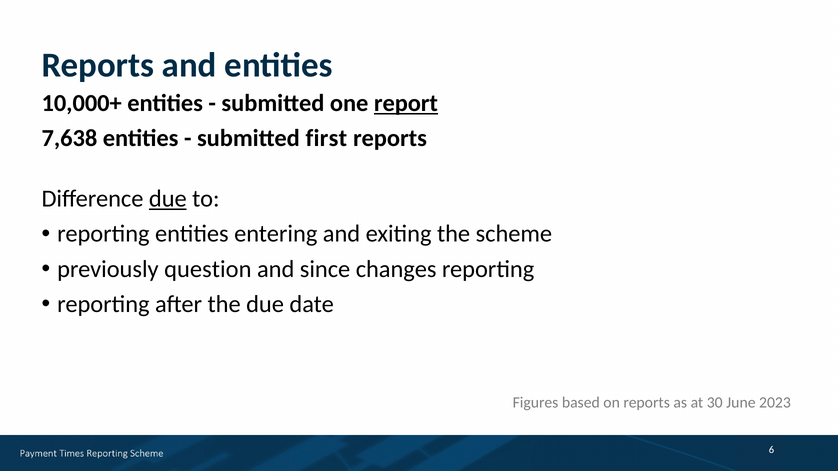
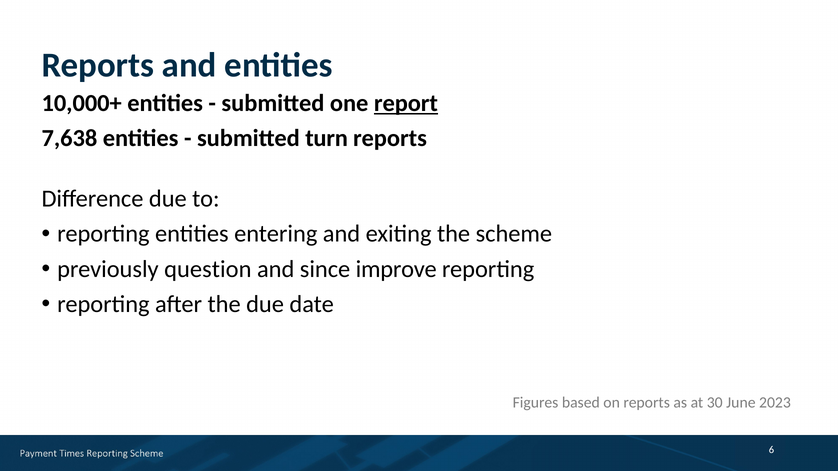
first: first -> turn
due at (168, 199) underline: present -> none
changes: changes -> improve
